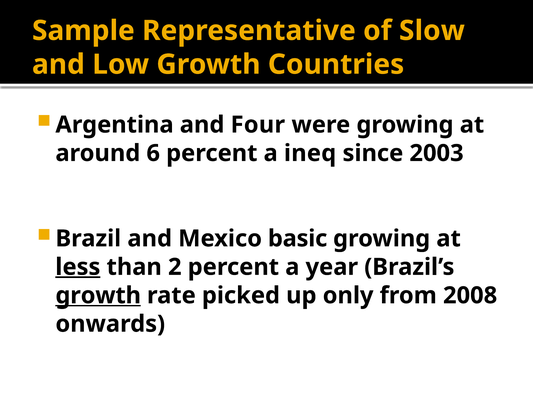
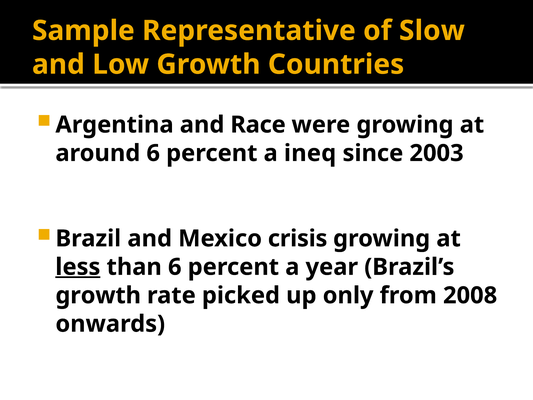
Four: Four -> Race
basic: basic -> crisis
than 2: 2 -> 6
growth at (98, 295) underline: present -> none
